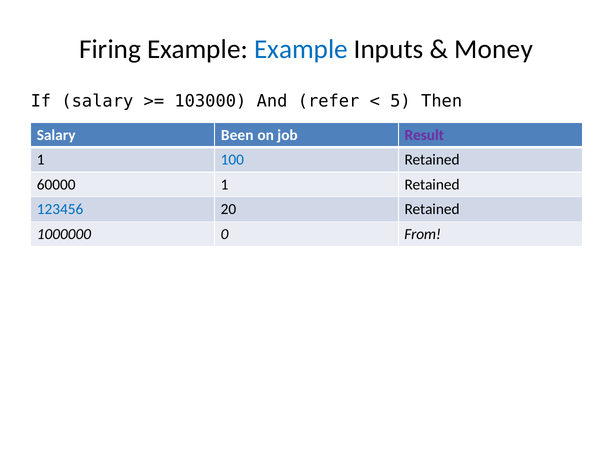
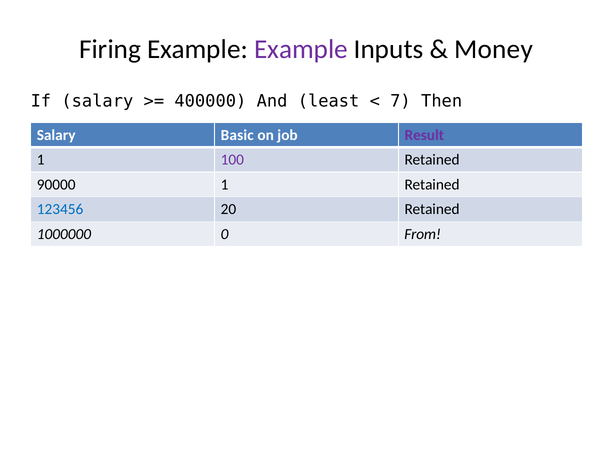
Example at (301, 49) colour: blue -> purple
103000: 103000 -> 400000
refer: refer -> least
5: 5 -> 7
Been: Been -> Basic
100 colour: blue -> purple
60000: 60000 -> 90000
